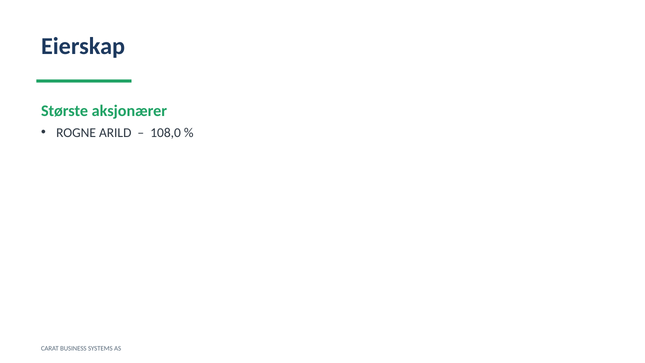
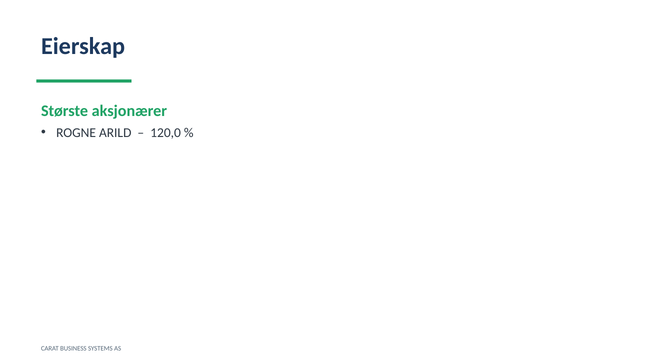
108,0: 108,0 -> 120,0
